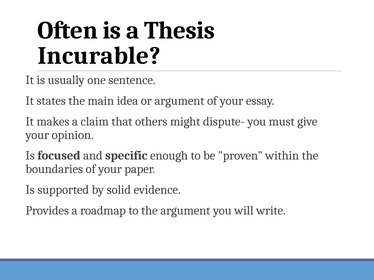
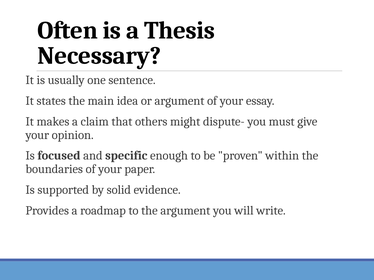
Incurable: Incurable -> Necessary
